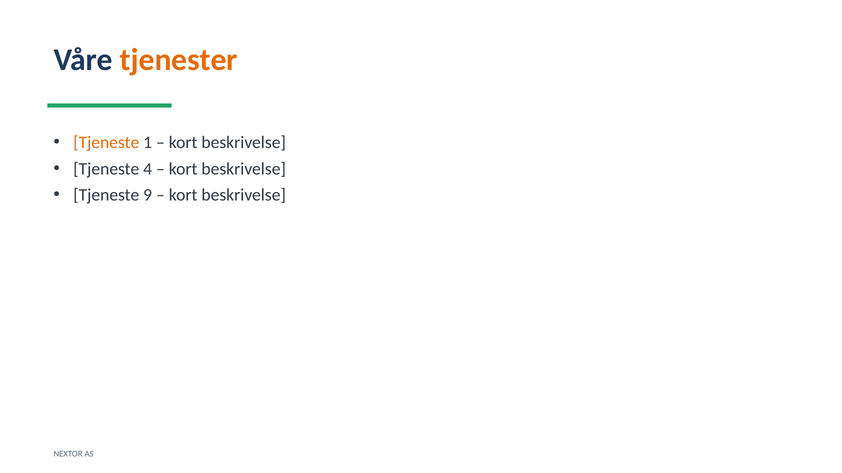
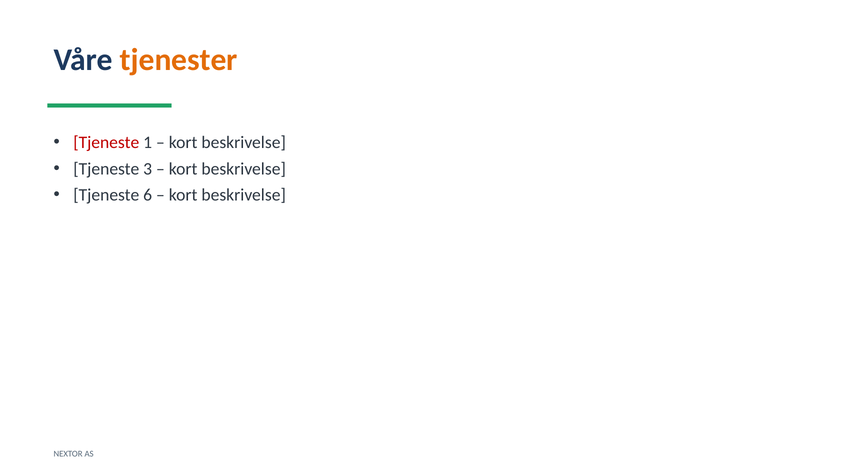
Tjeneste at (106, 143) colour: orange -> red
4: 4 -> 3
9: 9 -> 6
